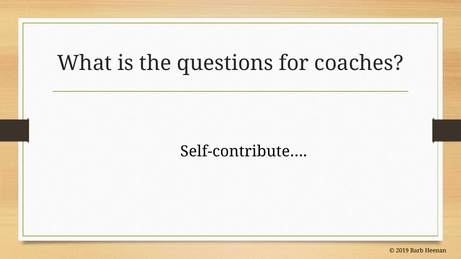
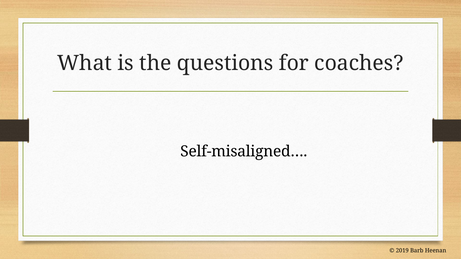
Self-contribute…: Self-contribute… -> Self-misaligned…
